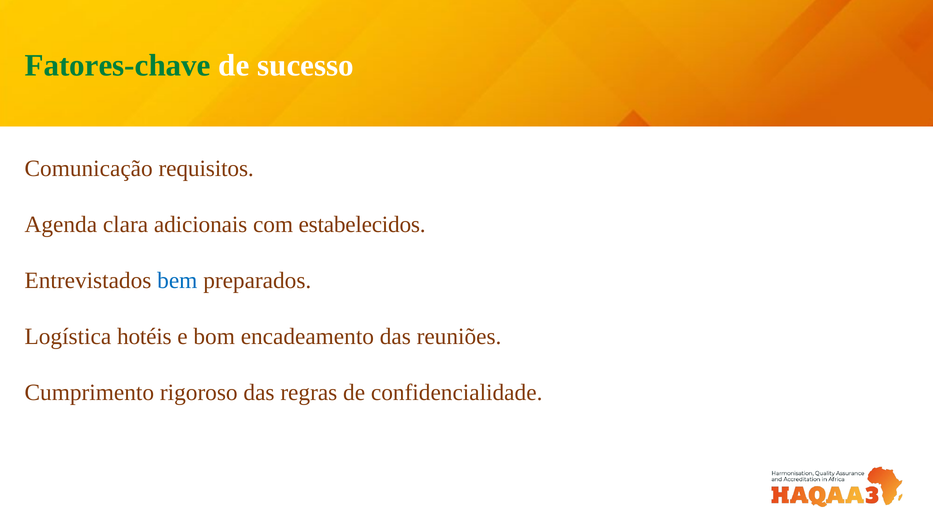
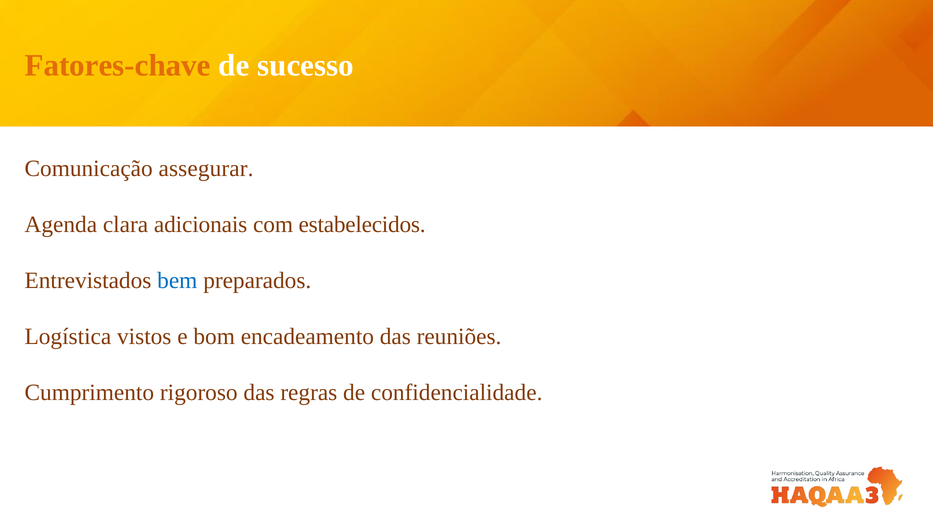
Fatores-chave colour: green -> orange
requisitos: requisitos -> assegurar
hotéis: hotéis -> vistos
